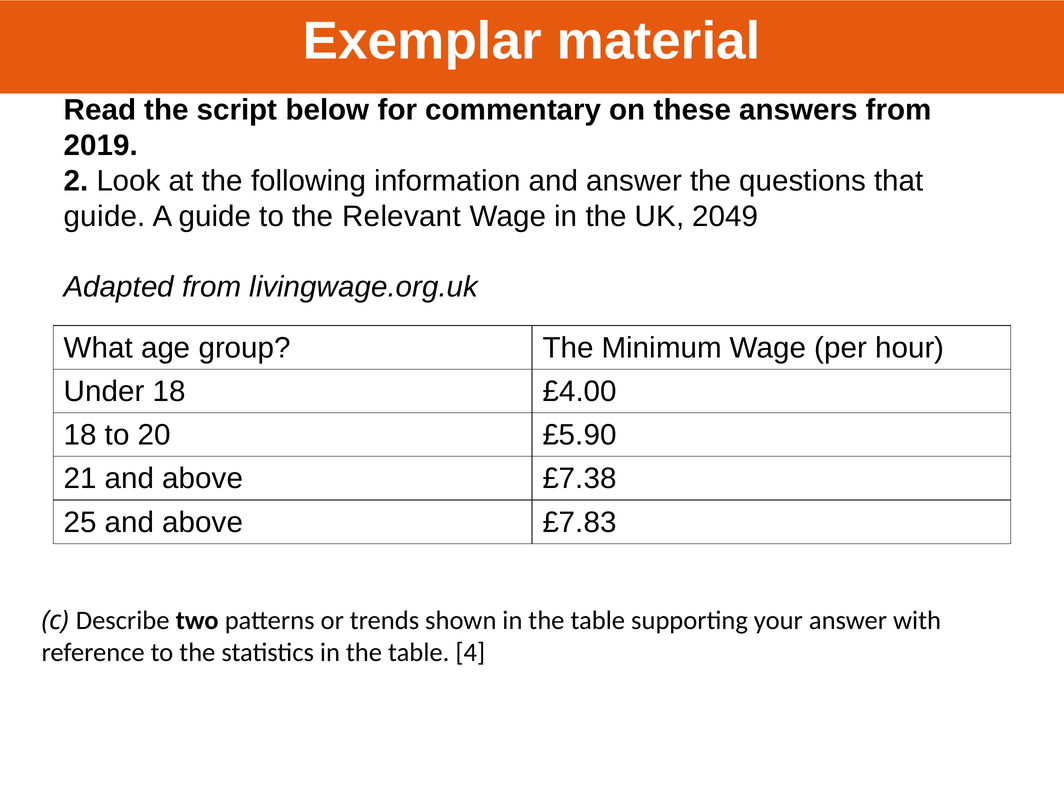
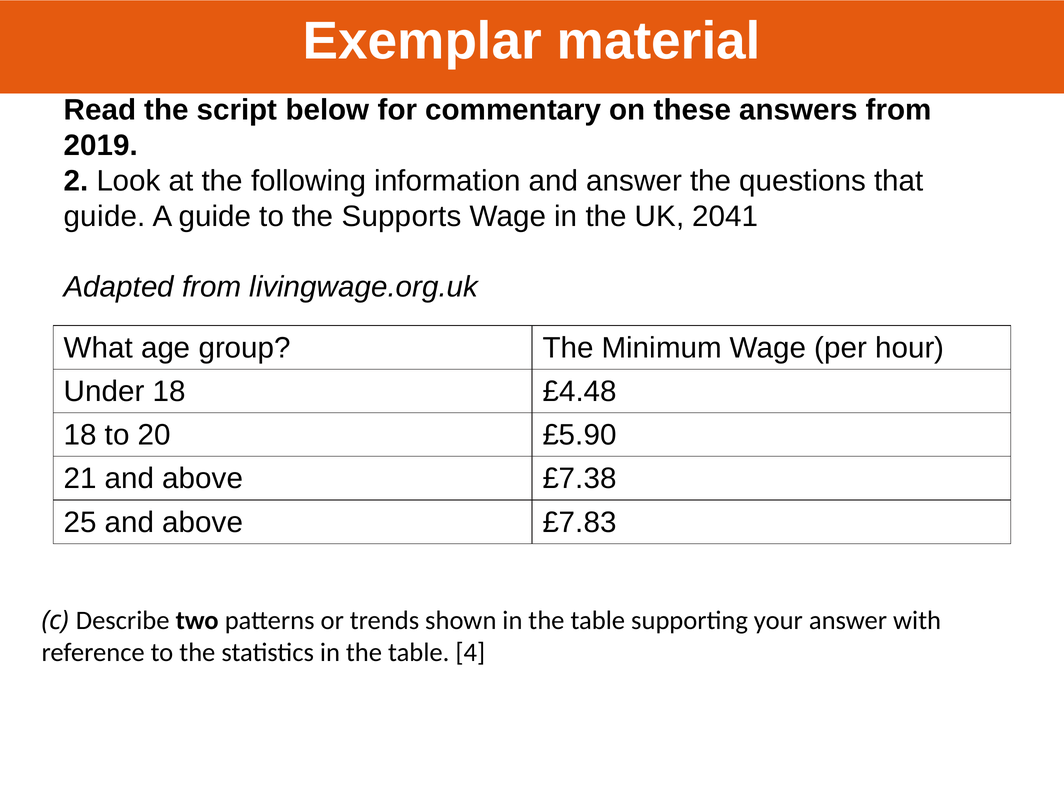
Relevant: Relevant -> Supports
2049: 2049 -> 2041
£4.00: £4.00 -> £4.48
